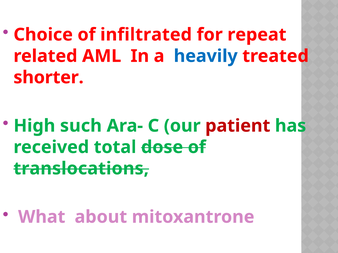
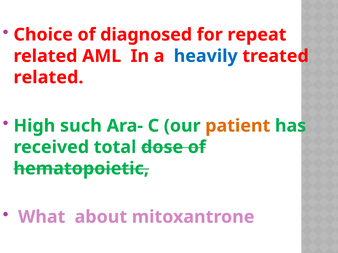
infiltrated: infiltrated -> diagnosed
shorter at (49, 78): shorter -> related
patient colour: red -> orange
translocations: translocations -> hematopoietic
